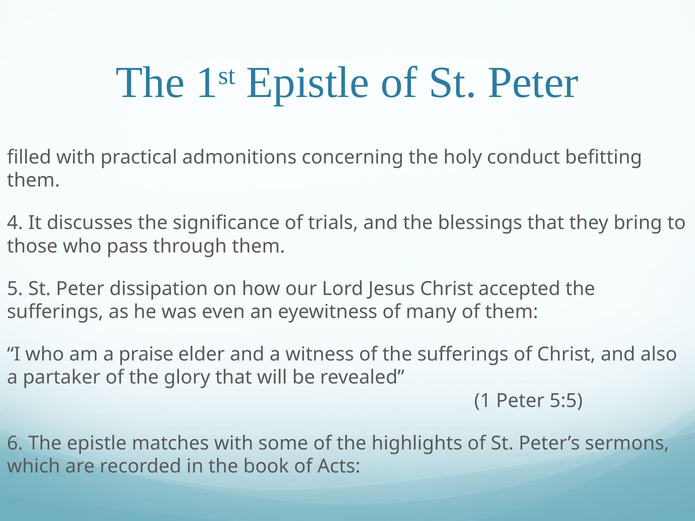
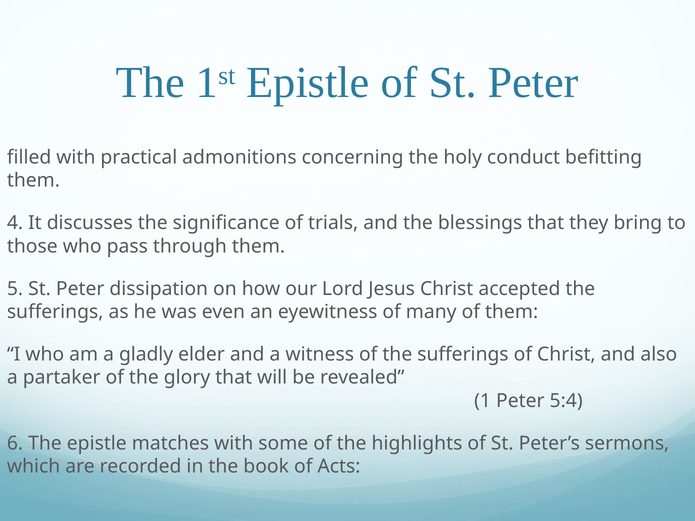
praise: praise -> gladly
5:5: 5:5 -> 5:4
